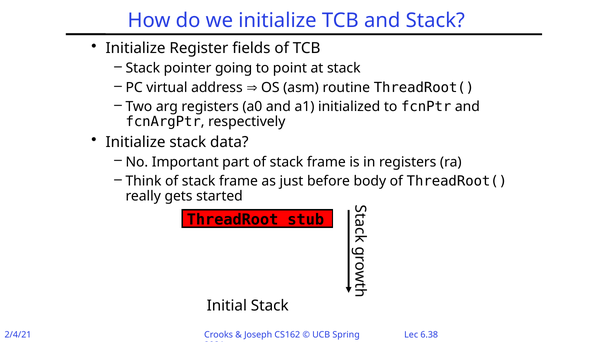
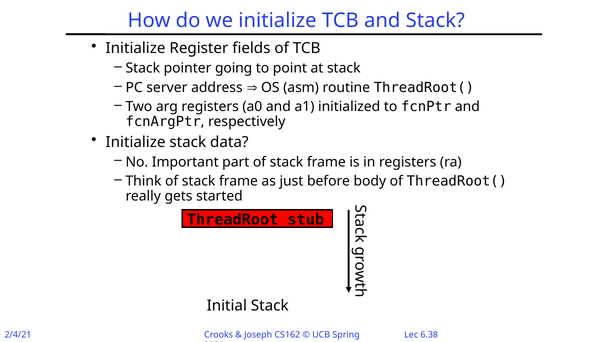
virtual: virtual -> server
